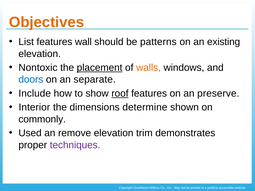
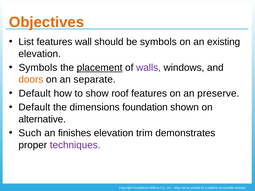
be patterns: patterns -> symbols
Nontoxic at (38, 68): Nontoxic -> Symbols
walls colour: orange -> purple
doors colour: blue -> orange
Include at (35, 94): Include -> Default
roof underline: present -> none
Interior at (34, 107): Interior -> Default
determine: determine -> foundation
commonly: commonly -> alternative
Used: Used -> Such
remove: remove -> finishes
